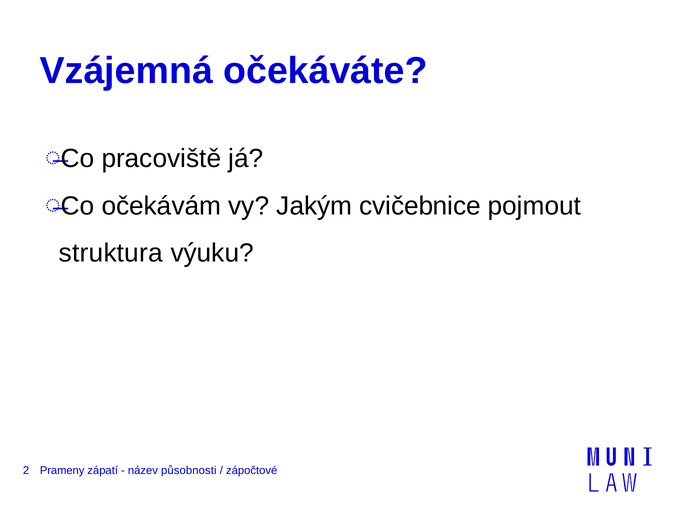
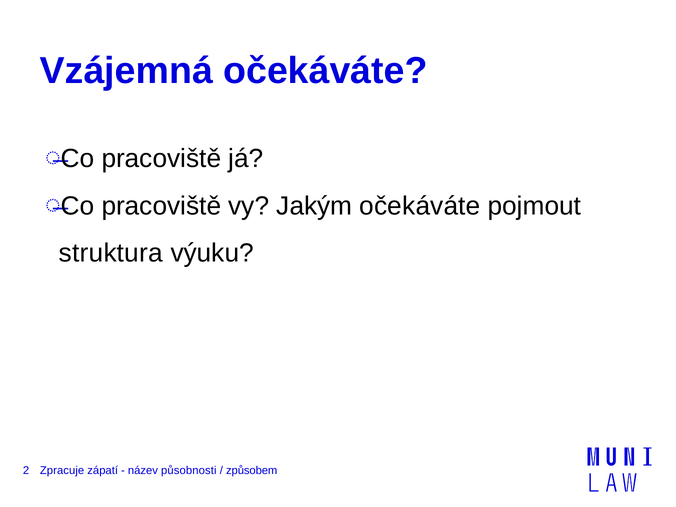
očekávám at (161, 206): očekávám -> pracoviště
Jakým cvičebnice: cvičebnice -> očekáváte
Prameny: Prameny -> Zpracuje
zápočtové: zápočtové -> způsobem
